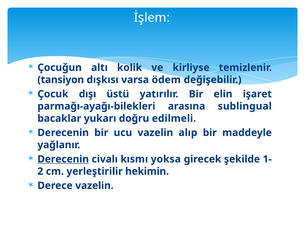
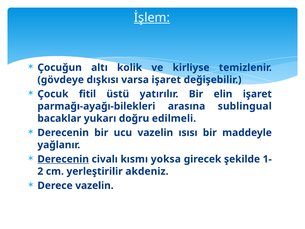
İşlem underline: none -> present
tansiyon: tansiyon -> gövdeye
varsa ödem: ödem -> işaret
dışı: dışı -> fitil
alıp: alıp -> ısısı
hekimin: hekimin -> akdeniz
